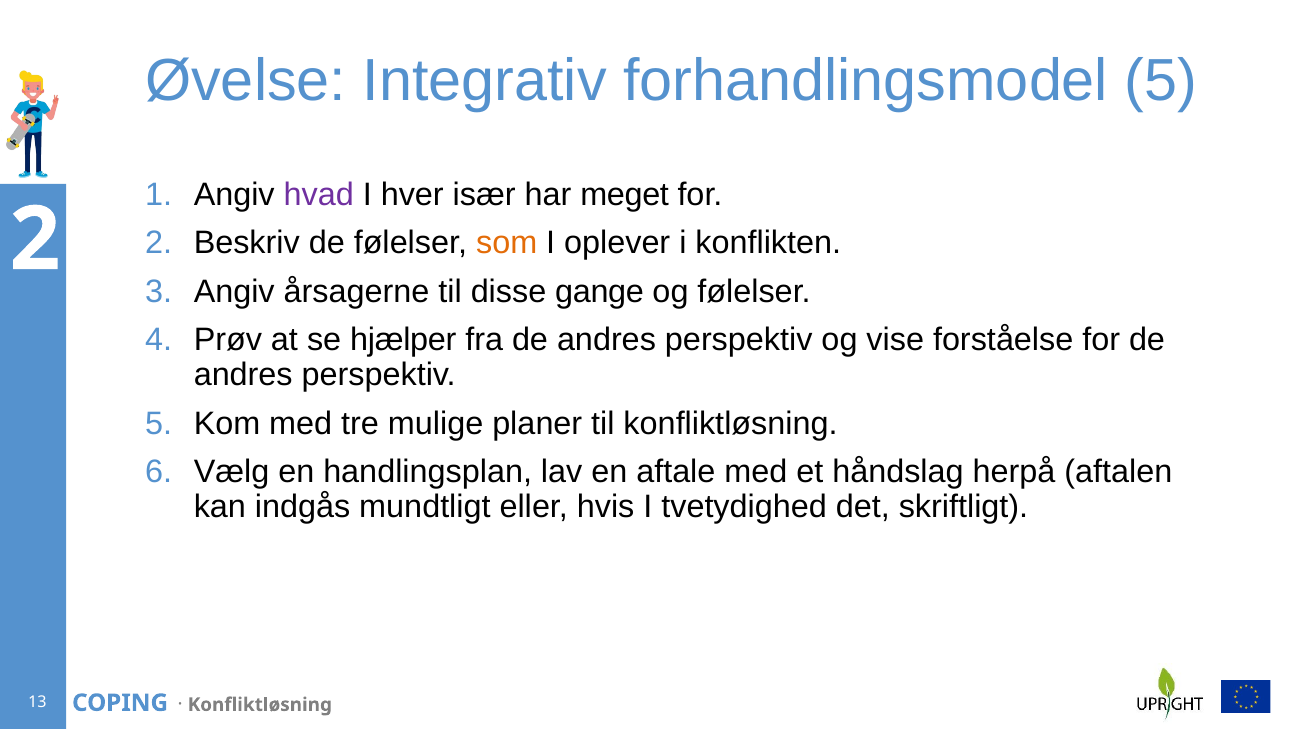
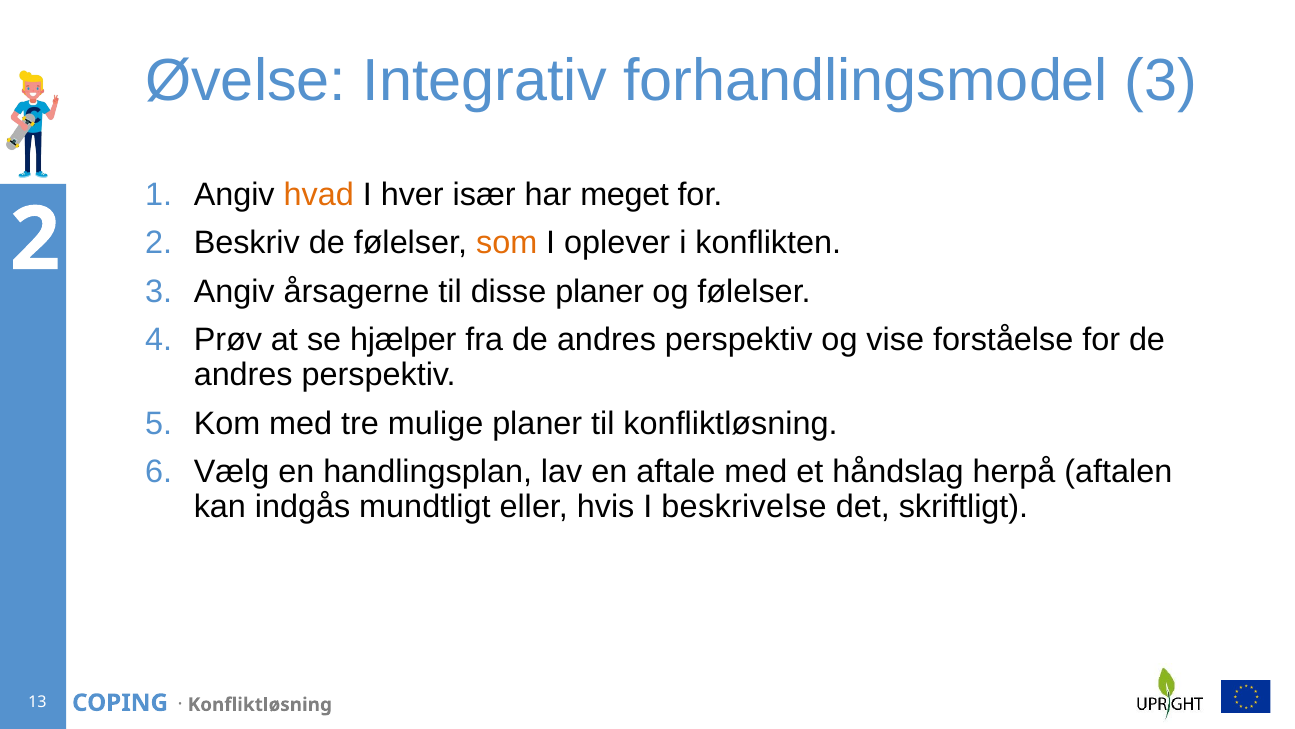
forhandlingsmodel 5: 5 -> 3
hvad colour: purple -> orange
disse gange: gange -> planer
tvetydighed: tvetydighed -> beskrivelse
